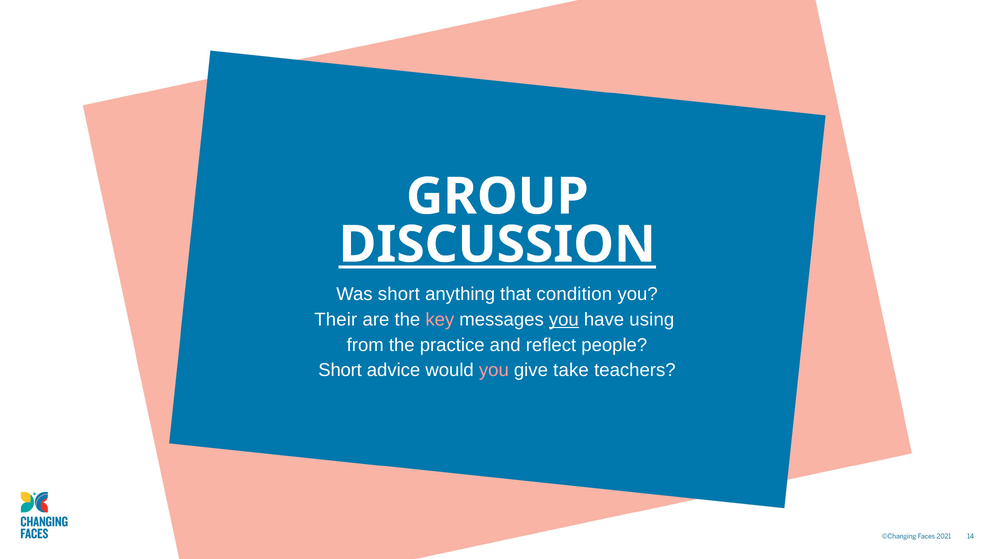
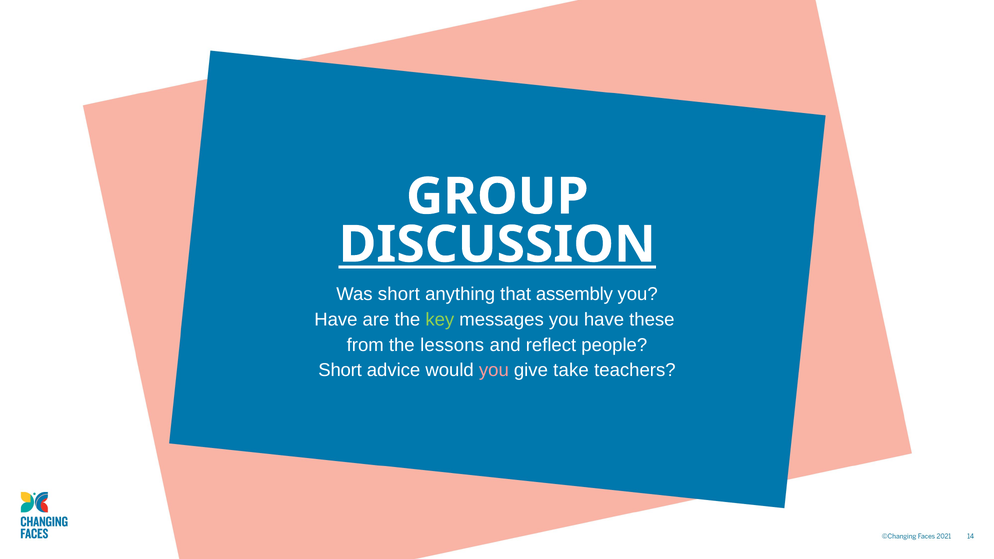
condition: condition -> assembly
Their at (336, 320): Their -> Have
key colour: pink -> light green
you at (564, 320) underline: present -> none
using: using -> these
practice: practice -> lessons
